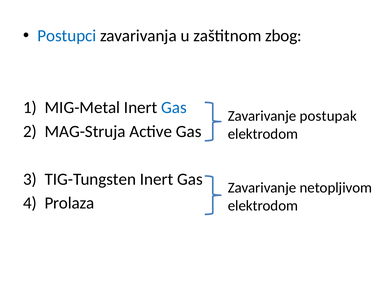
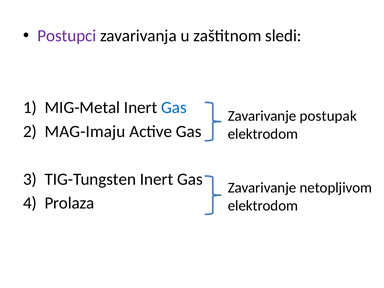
Postupci colour: blue -> purple
zbog: zbog -> sledi
MAG-Struja: MAG-Struja -> MAG-Imaju
